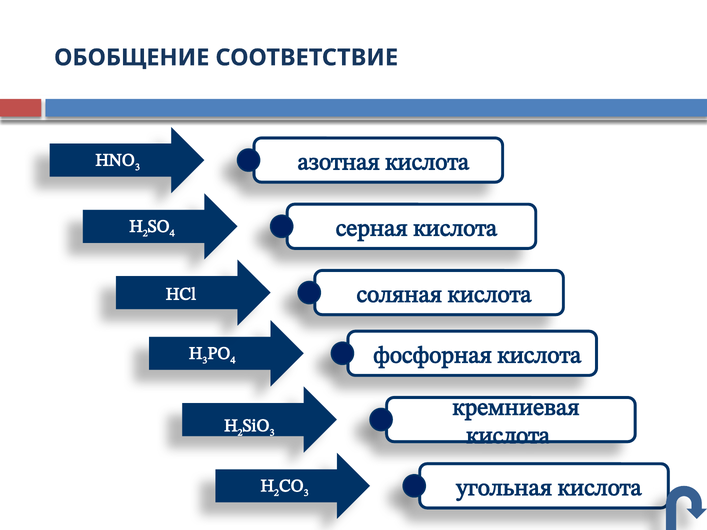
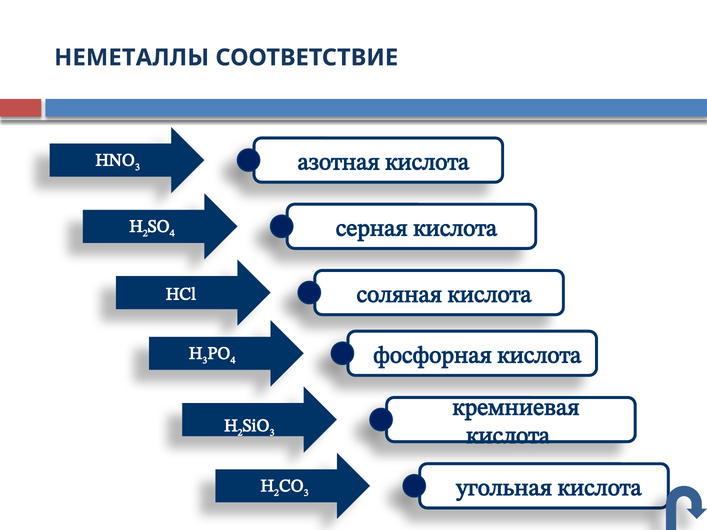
ОБОБЩЕНИЕ: ОБОБЩЕНИЕ -> НЕМЕТАЛЛЫ
